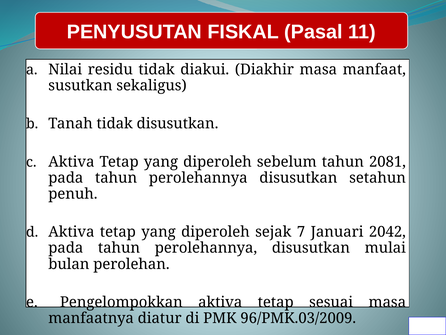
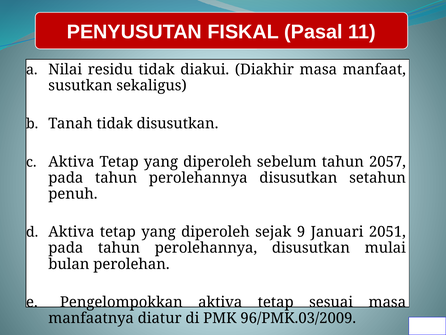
2081: 2081 -> 2057
7: 7 -> 9
2042: 2042 -> 2051
